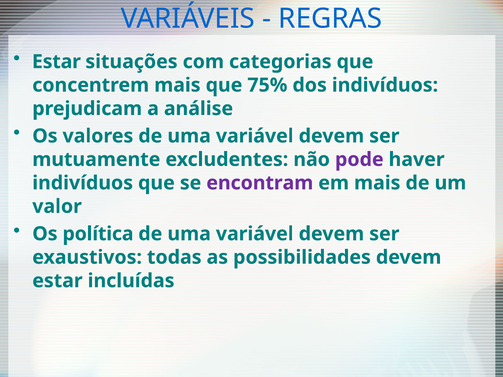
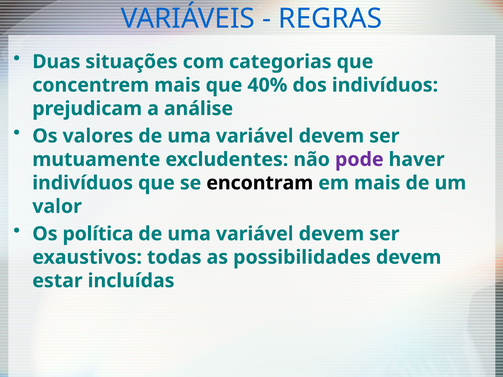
Estar at (56, 62): Estar -> Duas
75%: 75% -> 40%
encontram colour: purple -> black
